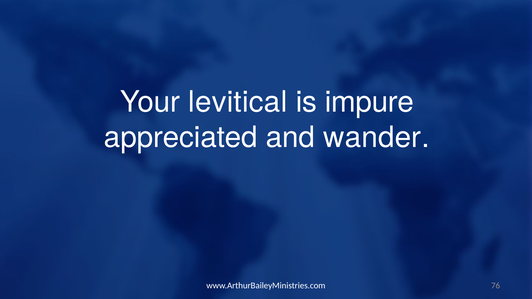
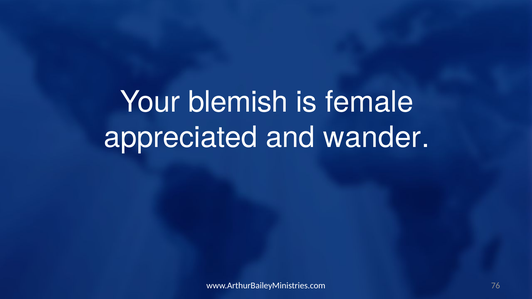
levitical: levitical -> blemish
impure: impure -> female
